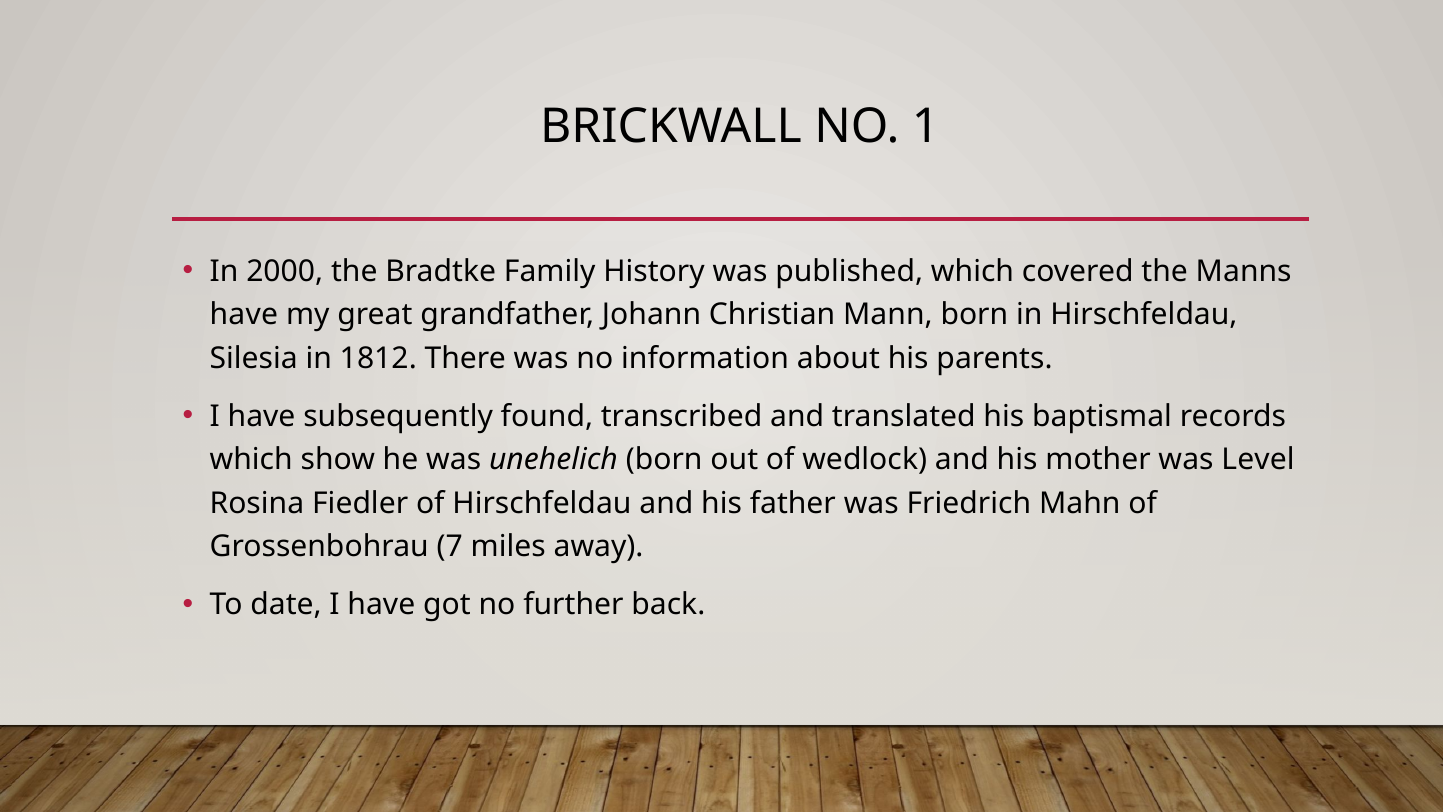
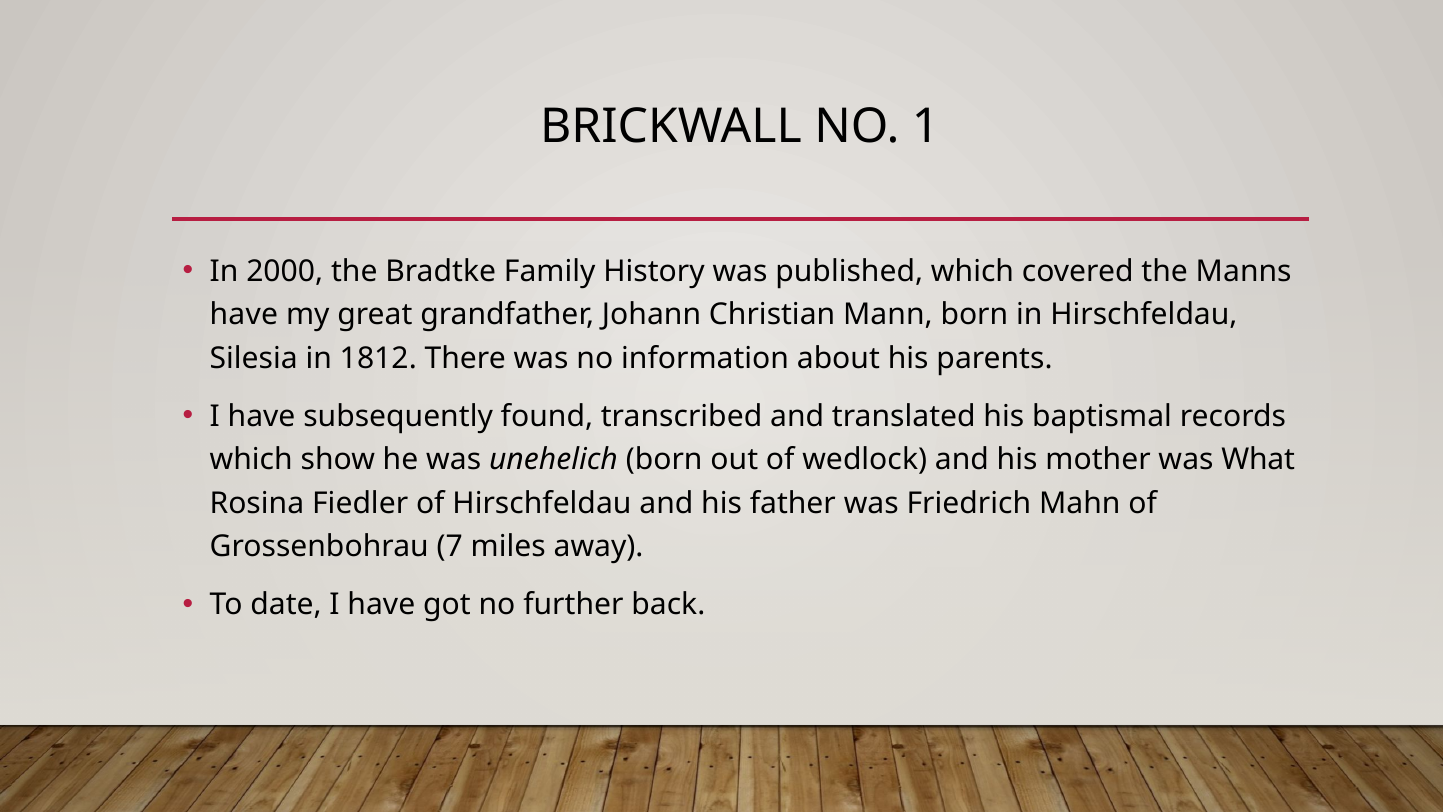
Level: Level -> What
